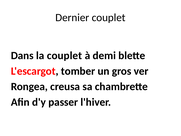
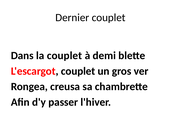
L'escargot tomber: tomber -> couplet
